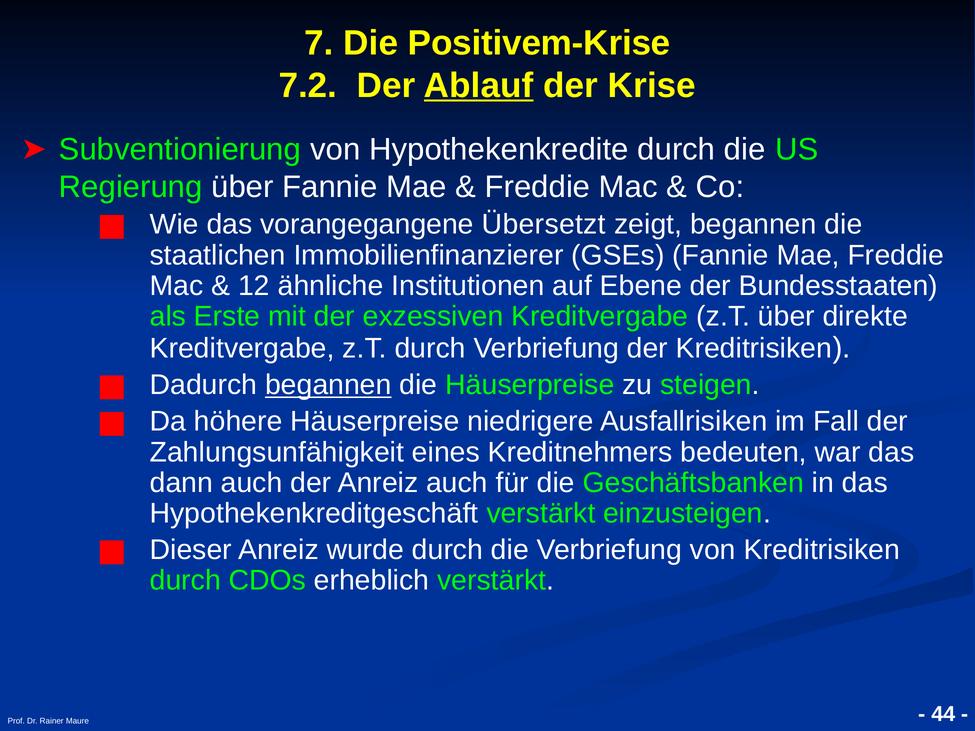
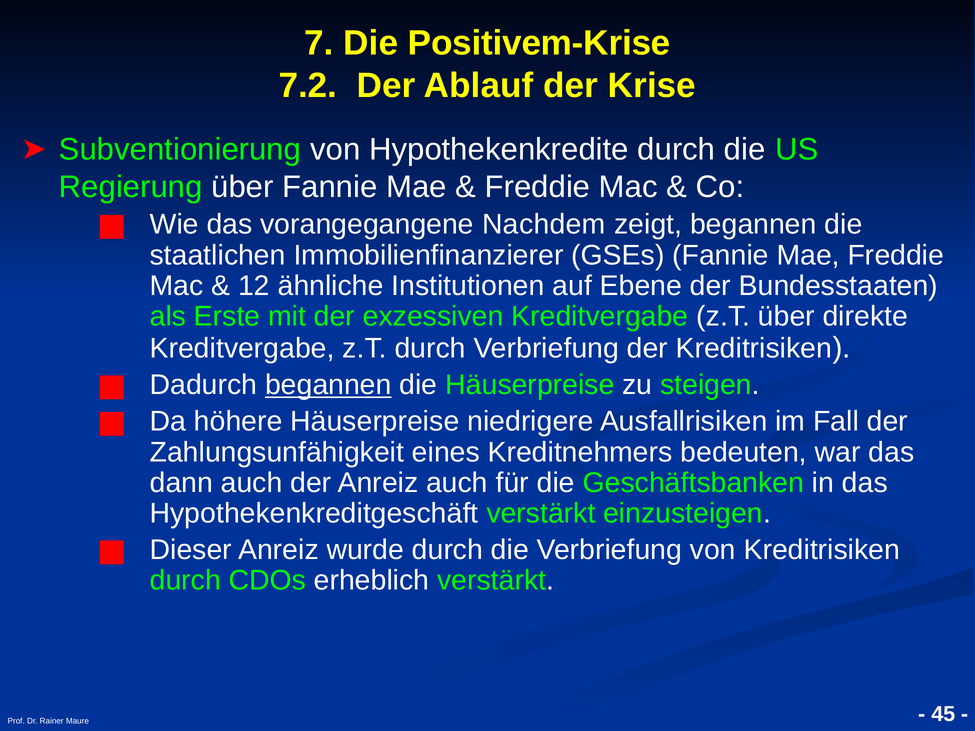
Ablauf underline: present -> none
Übersetzt: Übersetzt -> Nachdem
44: 44 -> 45
